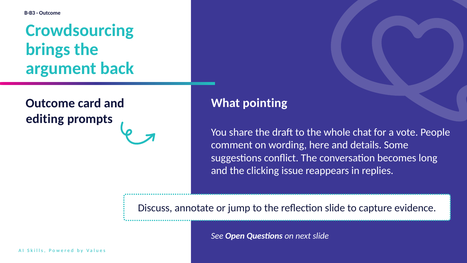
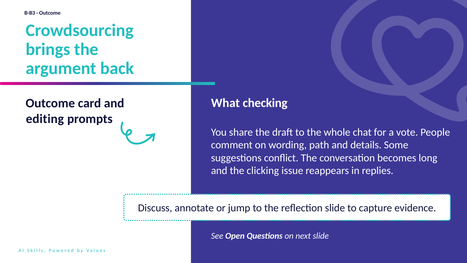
pointing: pointing -> checking
here: here -> path
